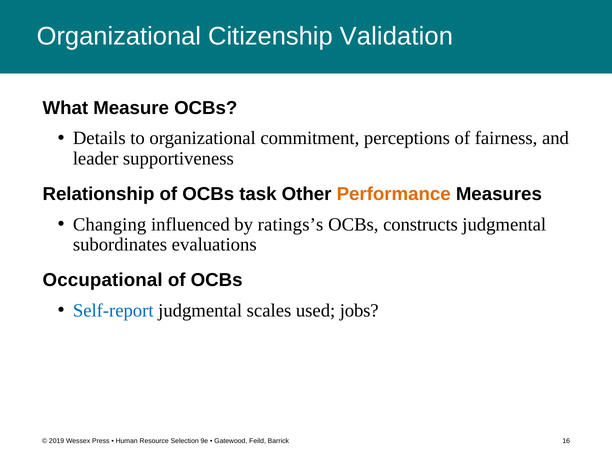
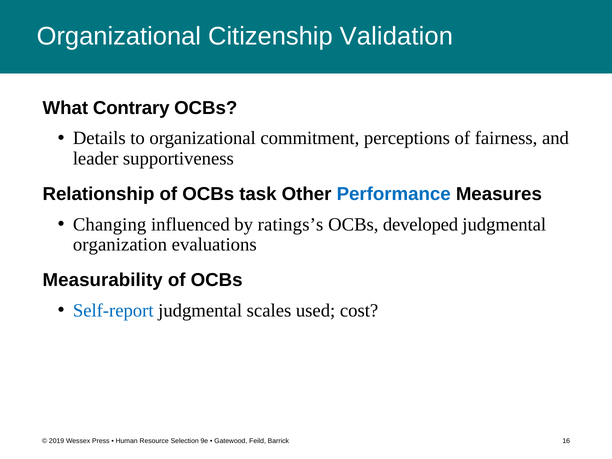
Measure: Measure -> Contrary
Performance colour: orange -> blue
constructs: constructs -> developed
subordinates: subordinates -> organization
Occupational: Occupational -> Measurability
jobs: jobs -> cost
